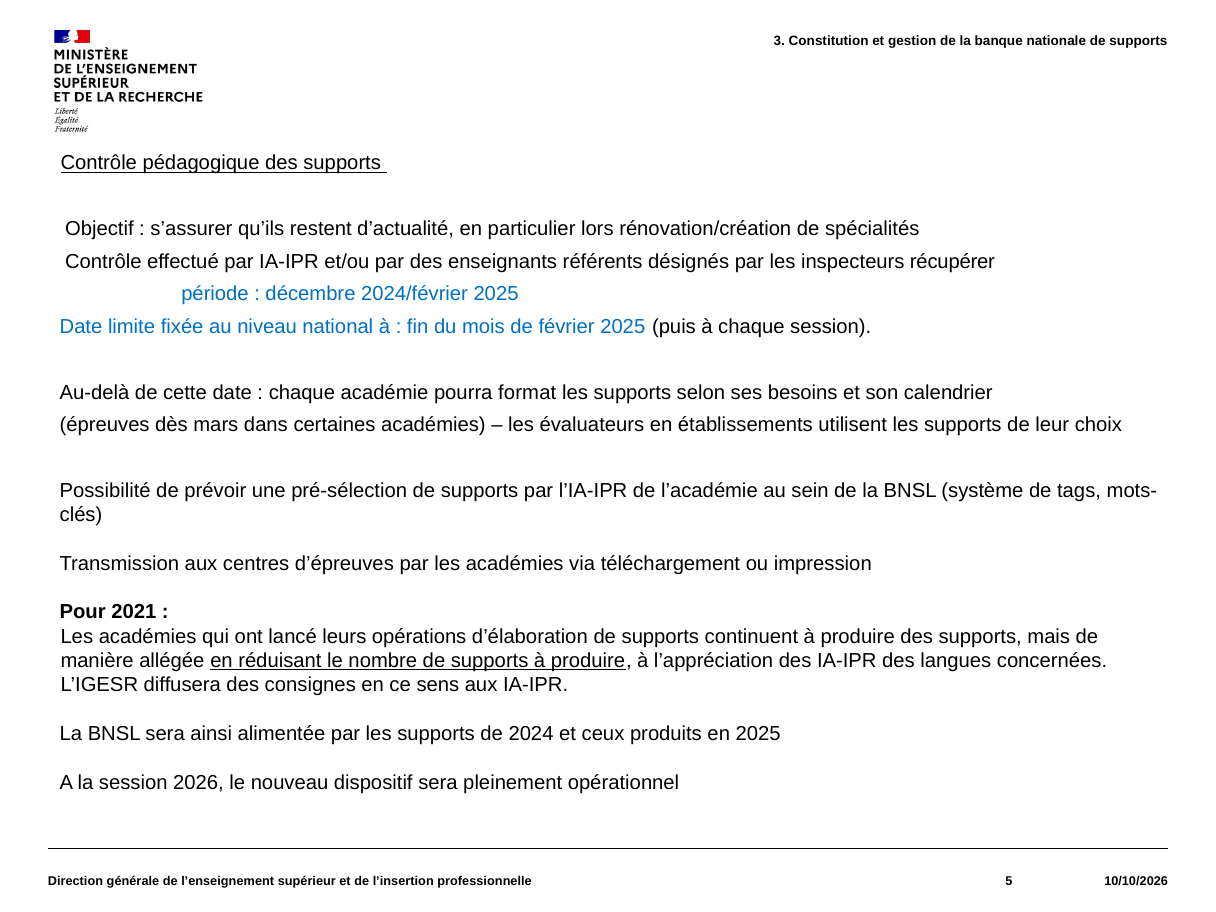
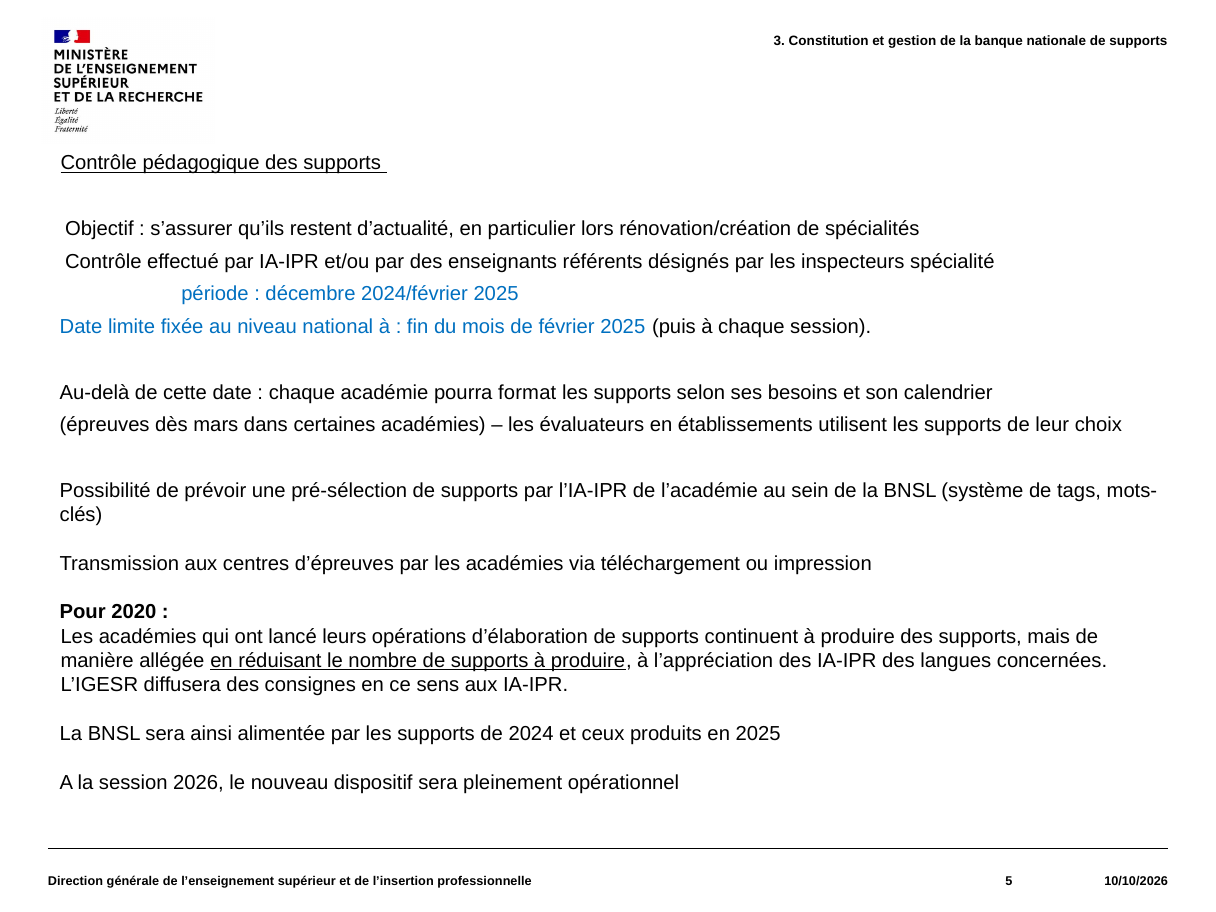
récupérer: récupérer -> spécialité
2021: 2021 -> 2020
